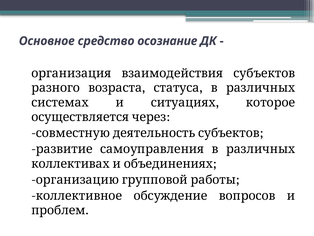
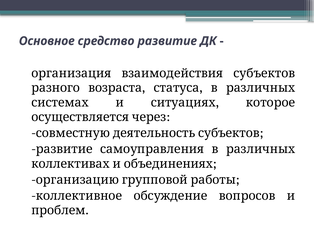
средство осознание: осознание -> развитие
